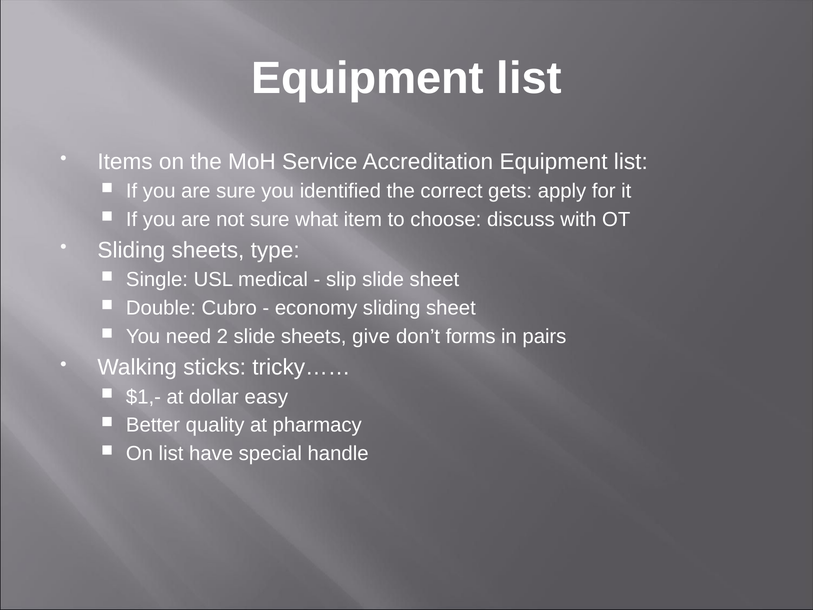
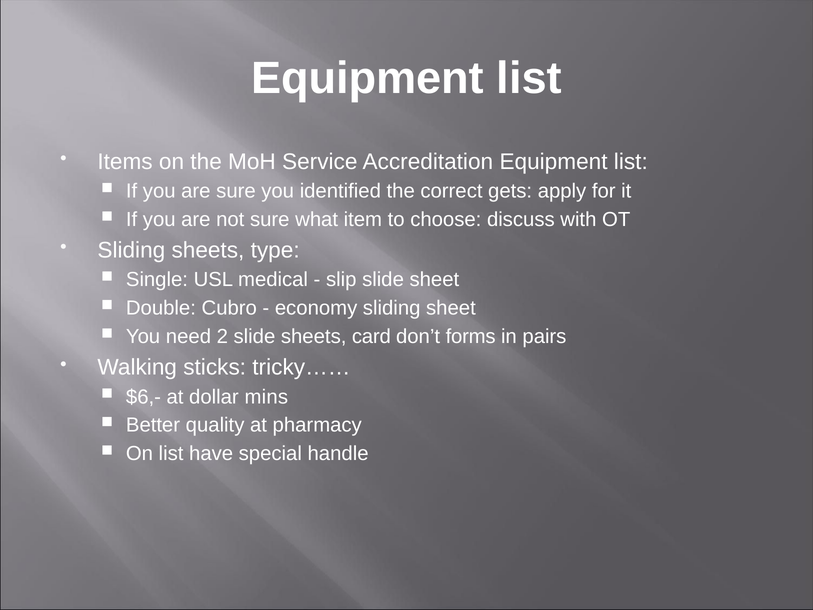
give: give -> card
$1,-: $1,- -> $6,-
easy: easy -> mins
